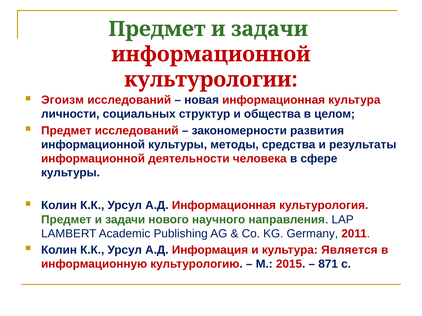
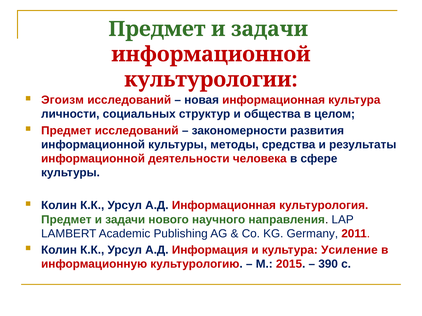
Является: Является -> Усиление
871: 871 -> 390
